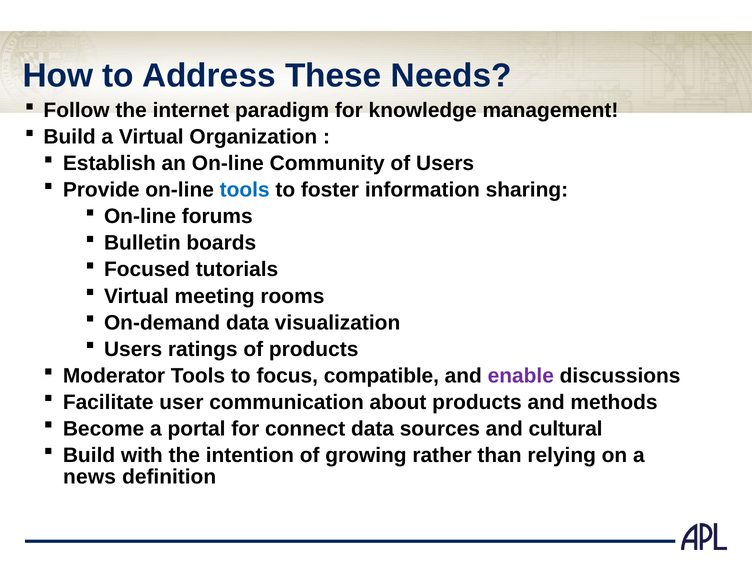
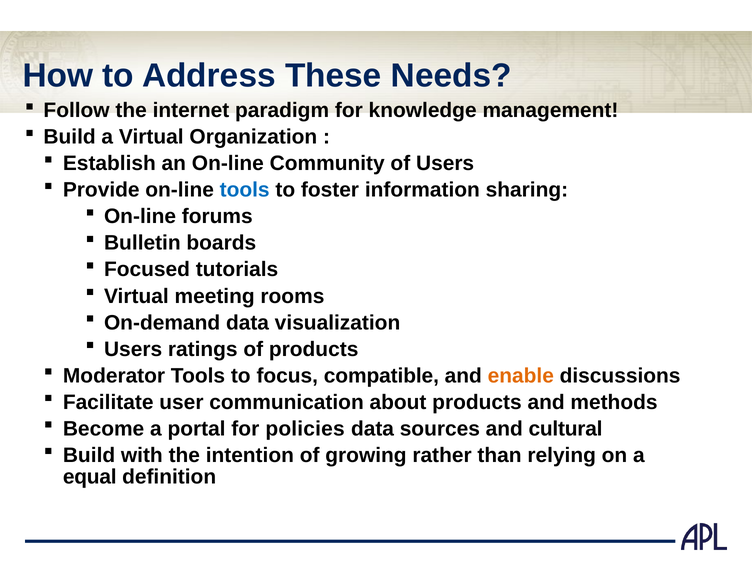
enable colour: purple -> orange
connect: connect -> policies
news: news -> equal
